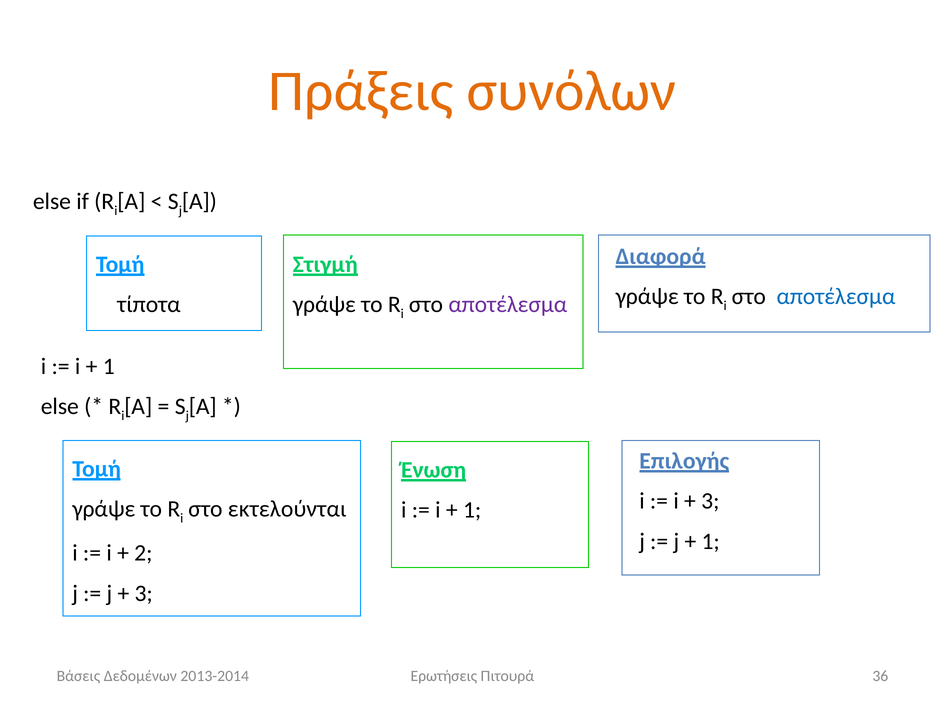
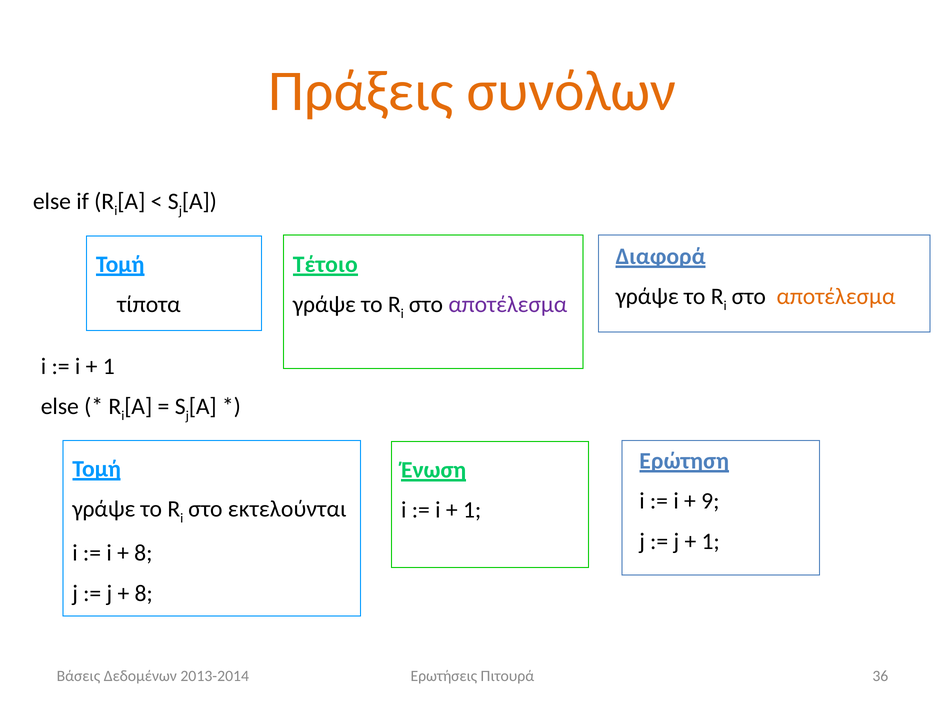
Στιγμή: Στιγμή -> Τέτοιο
αποτέλεσμα at (836, 297) colour: blue -> orange
Επιλογής: Επιλογής -> Ερώτηση
3 at (710, 502): 3 -> 9
2 at (143, 554): 2 -> 8
3 at (144, 594): 3 -> 8
